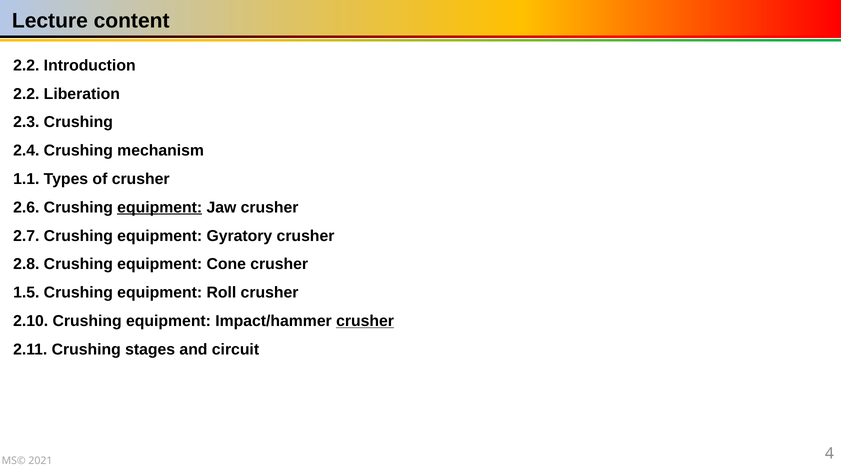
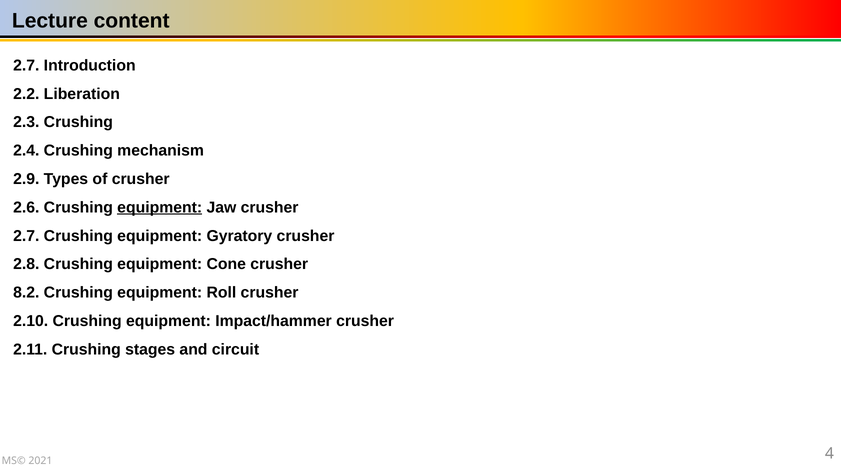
2.2 at (26, 66): 2.2 -> 2.7
1.1: 1.1 -> 2.9
1.5: 1.5 -> 8.2
crusher at (365, 321) underline: present -> none
